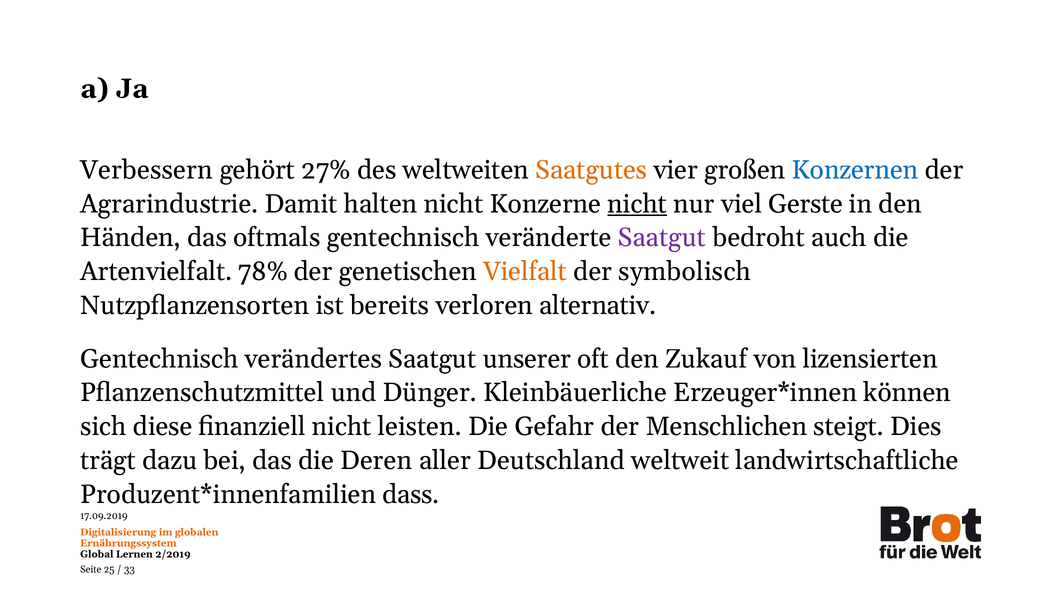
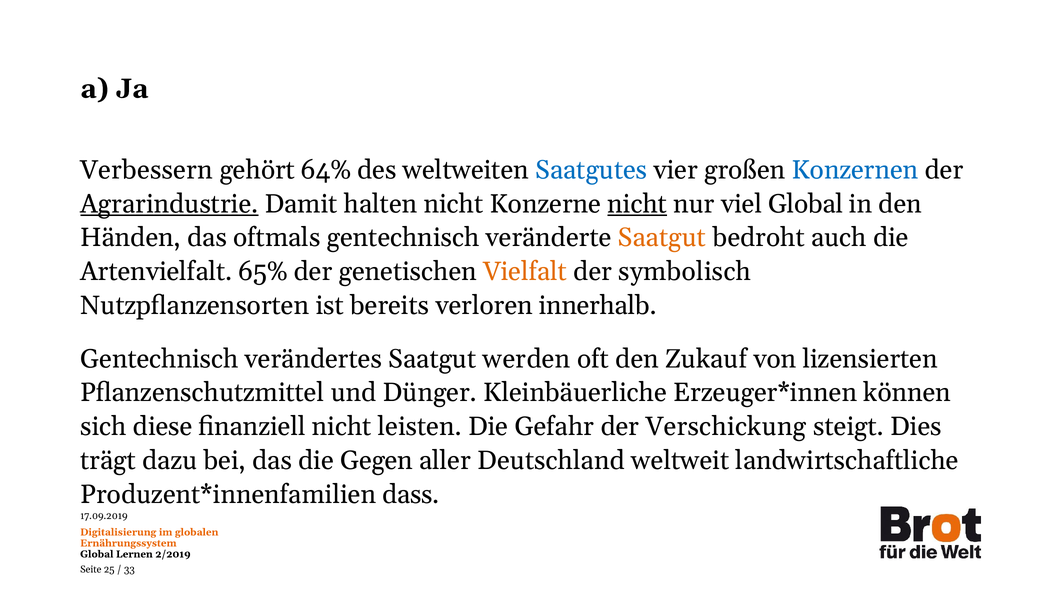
27%: 27% -> 64%
Saatgutes colour: orange -> blue
Agrarindustrie underline: none -> present
viel Gerste: Gerste -> Global
Saatgut at (662, 237) colour: purple -> orange
78%: 78% -> 65%
alternativ: alternativ -> innerhalb
unserer: unserer -> werden
Menschlichen: Menschlichen -> Verschickung
Deren: Deren -> Gegen
